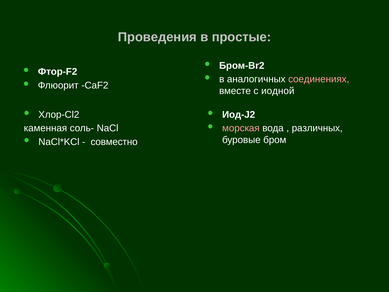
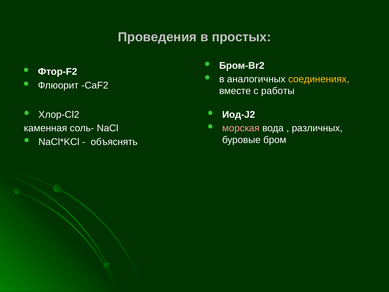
простые: простые -> простых
соединениях colour: pink -> yellow
иодной: иодной -> работы
совместно: совместно -> объяснять
